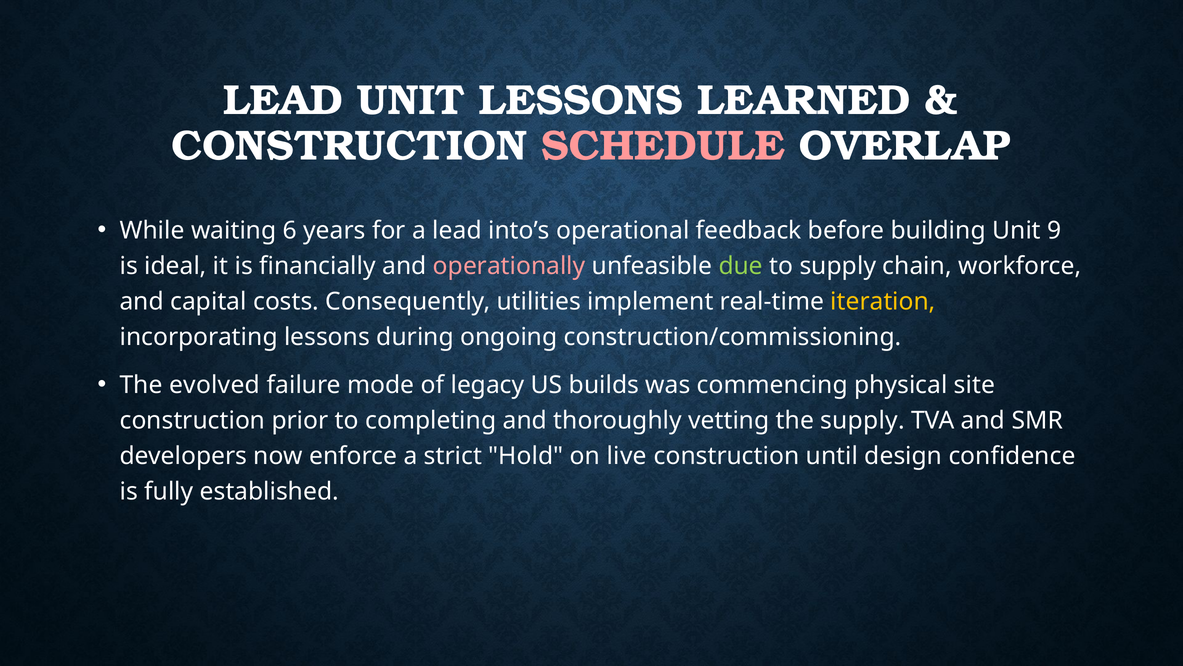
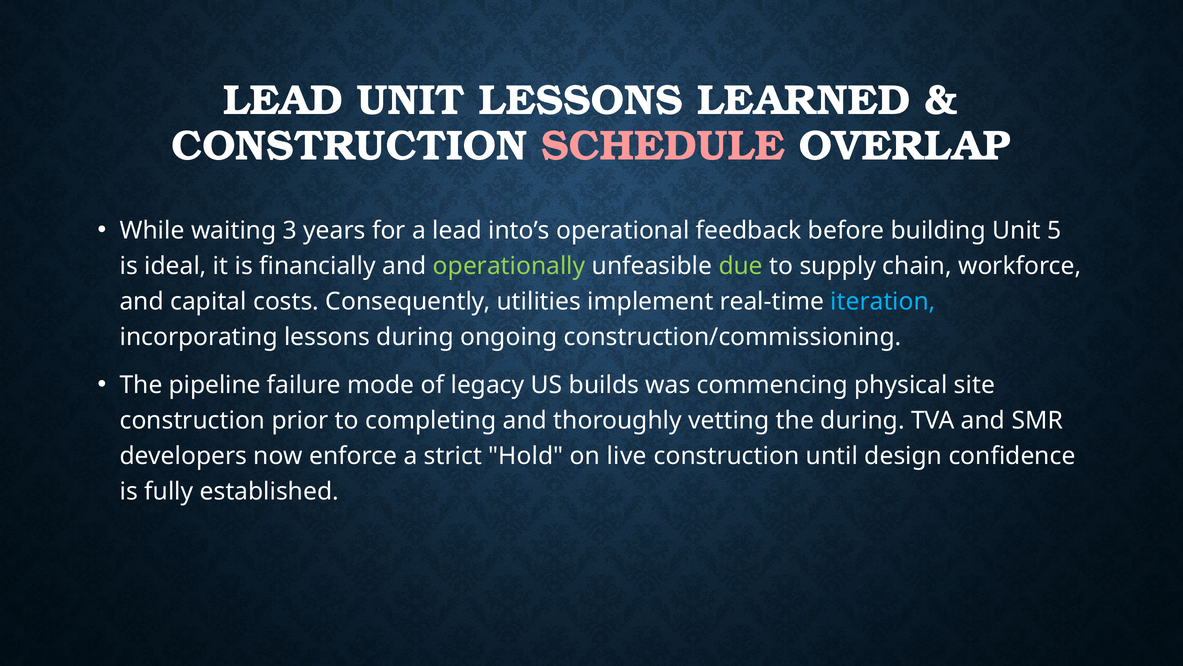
6: 6 -> 3
9: 9 -> 5
operationally colour: pink -> light green
iteration colour: yellow -> light blue
evolved: evolved -> pipeline
the supply: supply -> during
